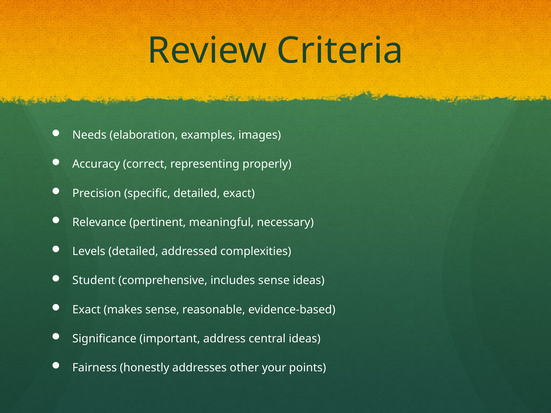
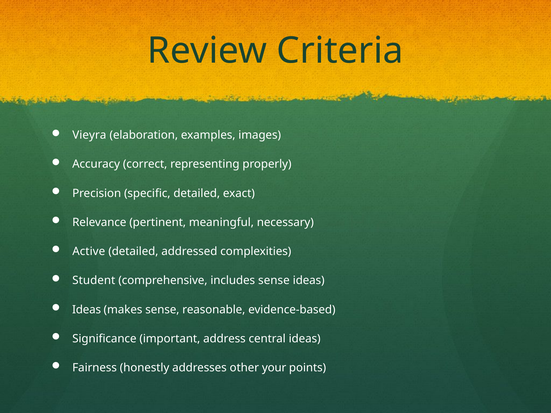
Needs: Needs -> Vieyra
Levels: Levels -> Active
Exact at (87, 310): Exact -> Ideas
